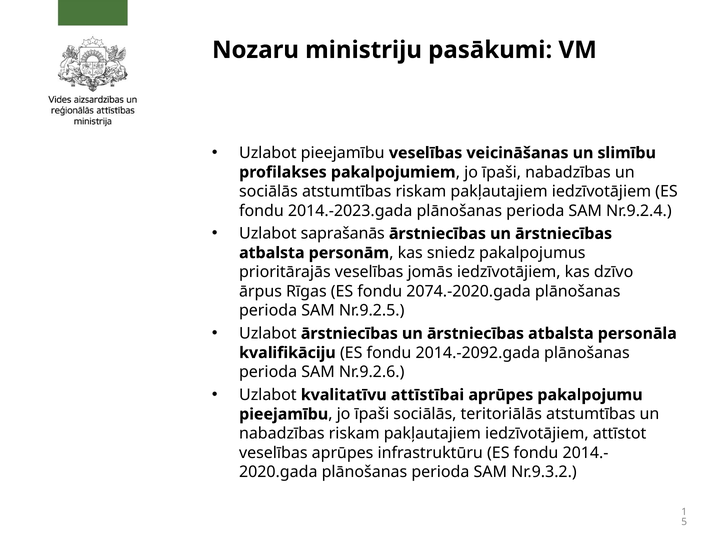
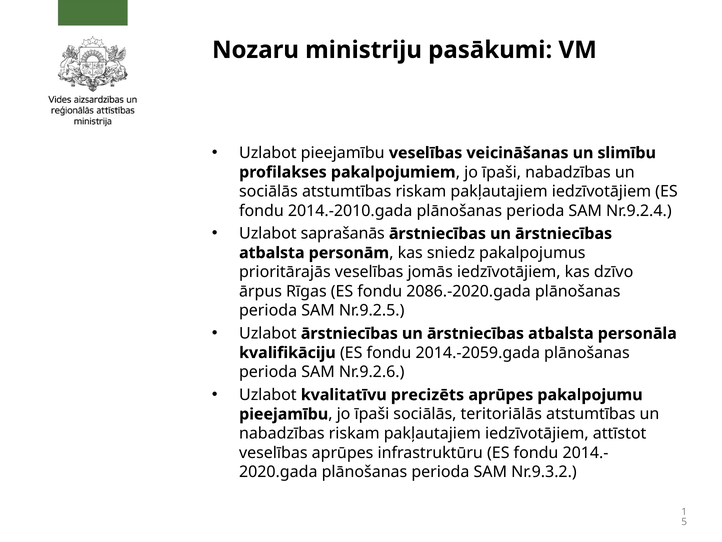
2014.-2023.gada: 2014.-2023.gada -> 2014.-2010.gada
2074.-2020.gada: 2074.-2020.gada -> 2086.-2020.gada
2014.-2092.gada: 2014.-2092.gada -> 2014.-2059.gada
attīstībai: attīstībai -> precizēts
